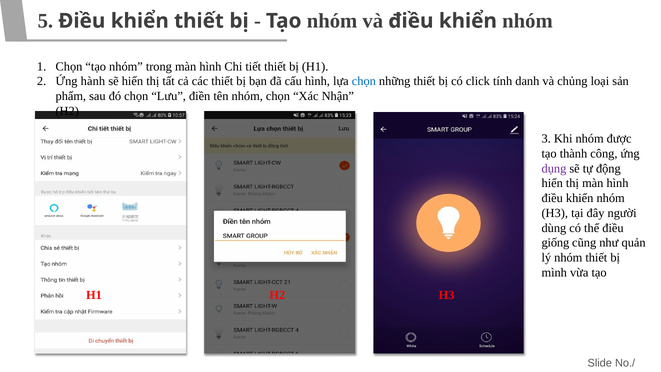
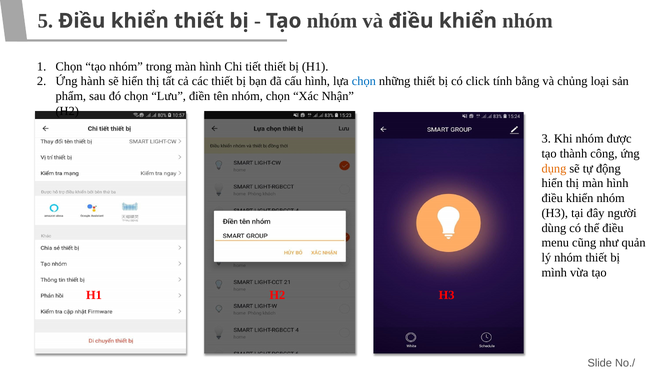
danh: danh -> bằng
dụng colour: purple -> orange
giống: giống -> menu
